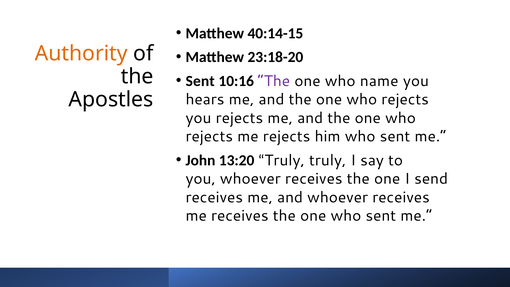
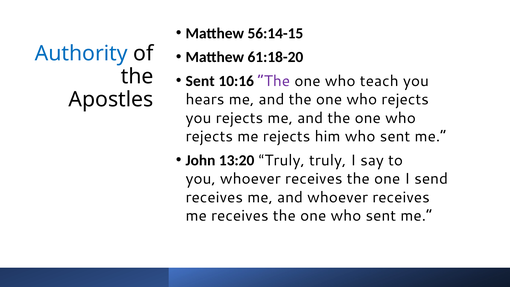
40:14-15: 40:14-15 -> 56:14-15
Authority colour: orange -> blue
23:18-20: 23:18-20 -> 61:18-20
name: name -> teach
